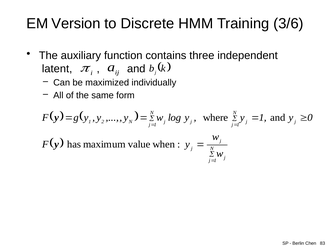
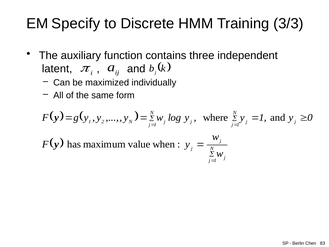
Version: Version -> Specify
3/6: 3/6 -> 3/3
